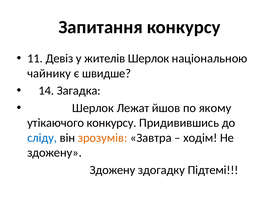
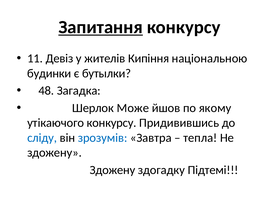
Запитання underline: none -> present
жителів Шерлок: Шерлок -> Кипіння
чайнику: чайнику -> будинки
швидше: швидше -> бутылки
14: 14 -> 48
Лежат: Лежат -> Може
зрозумів colour: orange -> blue
ходім: ходім -> тепла
